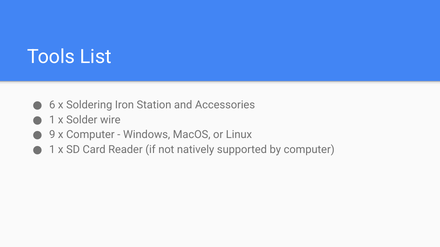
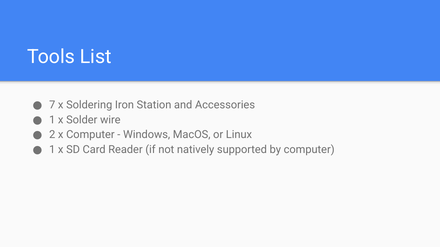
6: 6 -> 7
9: 9 -> 2
